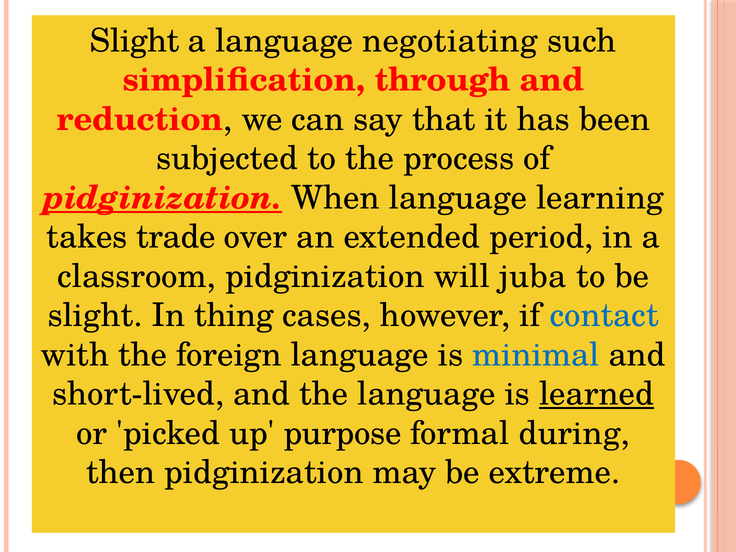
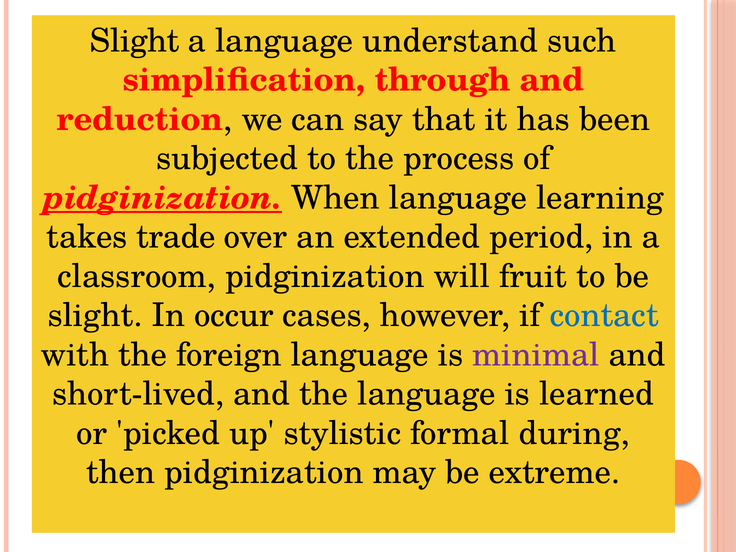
negotiating: negotiating -> understand
juba: juba -> fruit
thing: thing -> occur
minimal colour: blue -> purple
learned underline: present -> none
purpose: purpose -> stylistic
